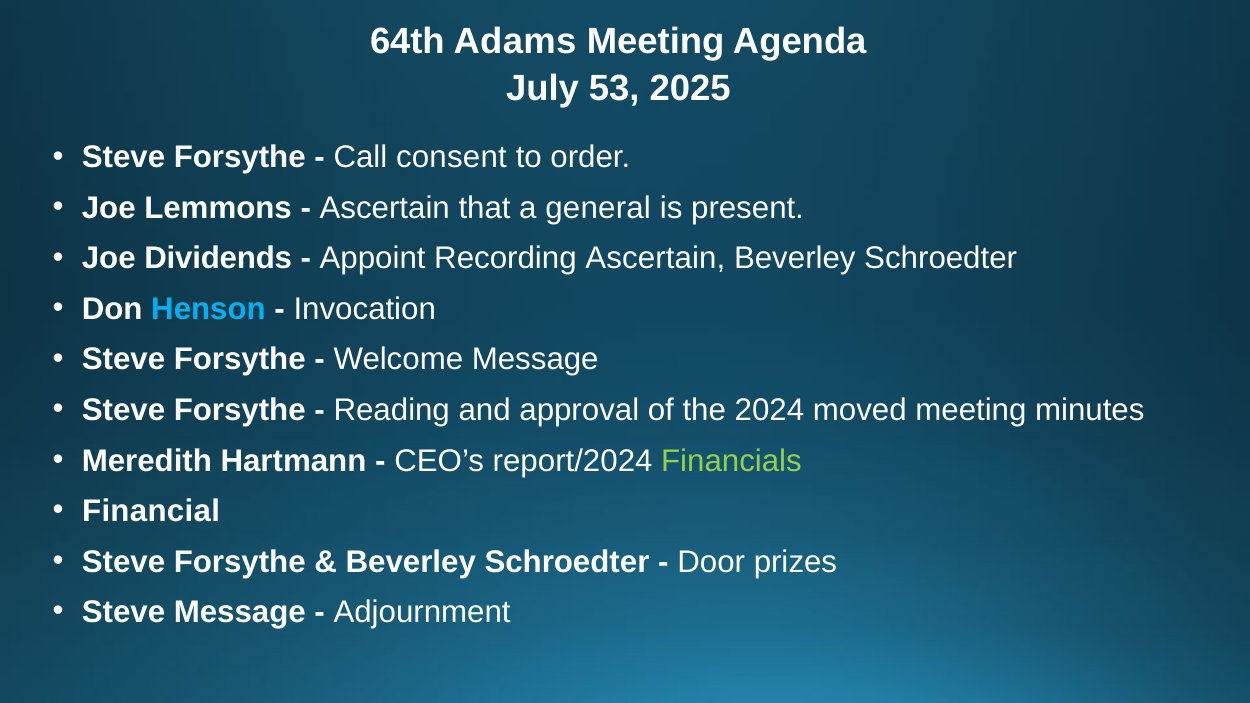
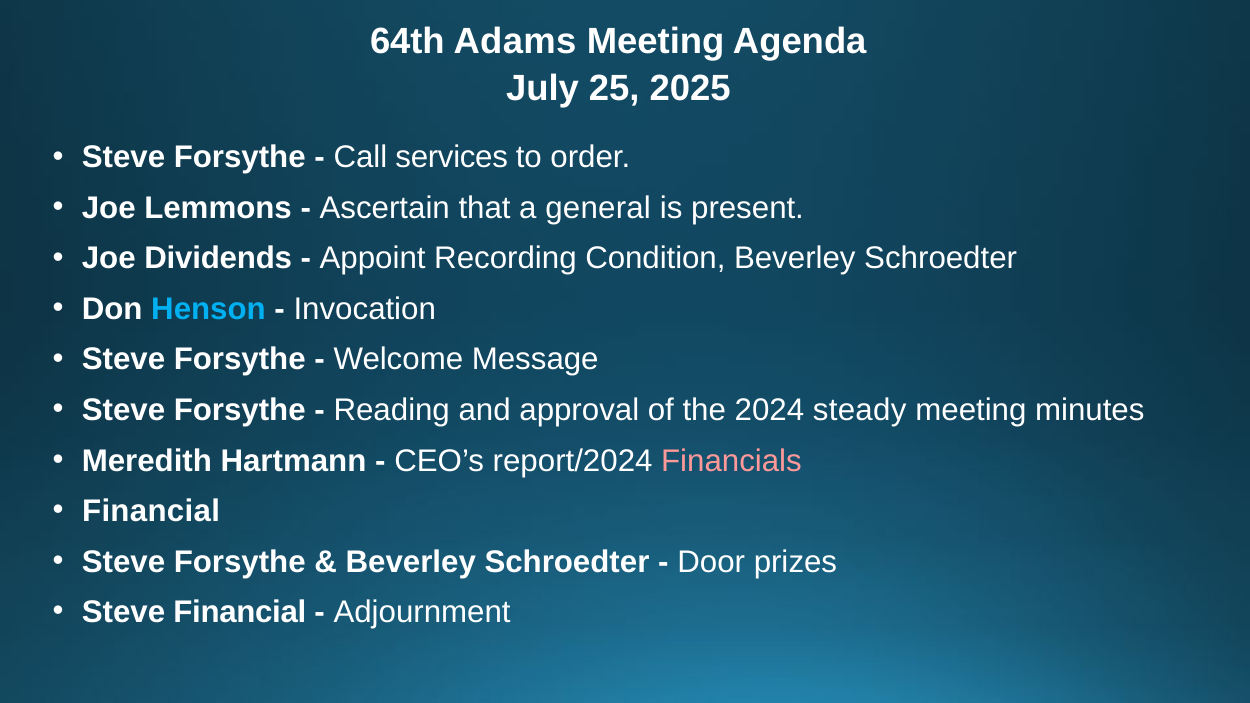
53: 53 -> 25
consent: consent -> services
Recording Ascertain: Ascertain -> Condition
moved: moved -> steady
Financials colour: light green -> pink
Steve Message: Message -> Financial
